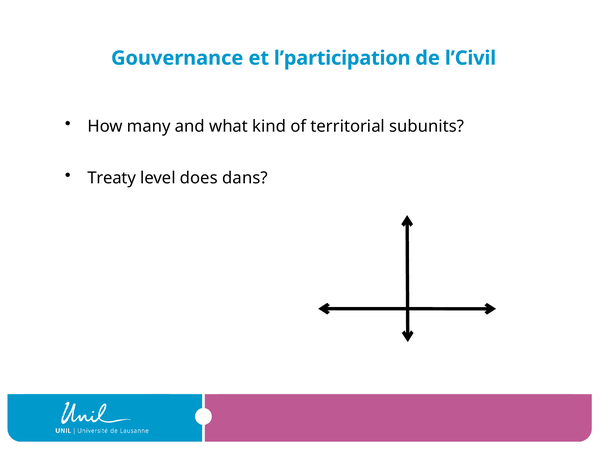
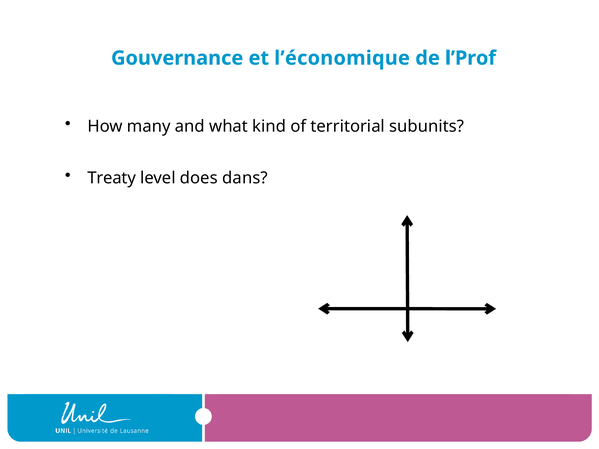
l’participation: l’participation -> l’économique
l’Civil: l’Civil -> l’Prof
